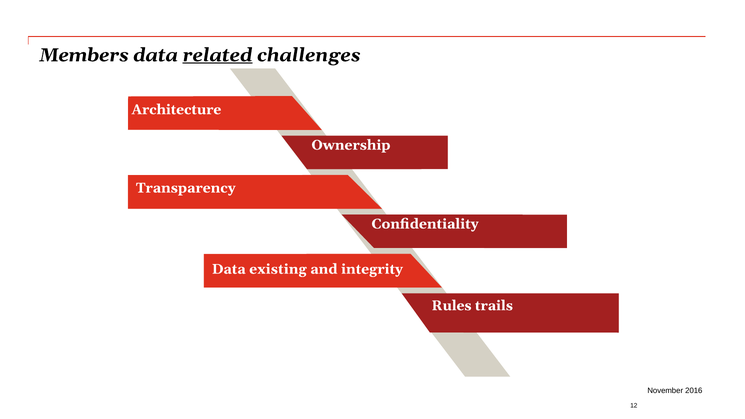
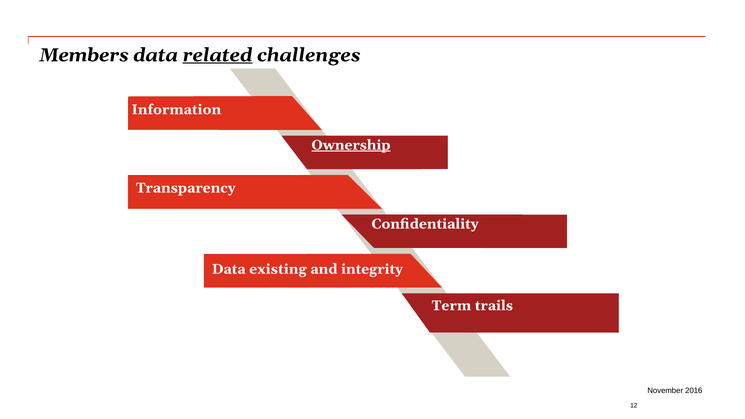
Architecture: Architecture -> Information
Ownership underline: none -> present
Rules: Rules -> Term
